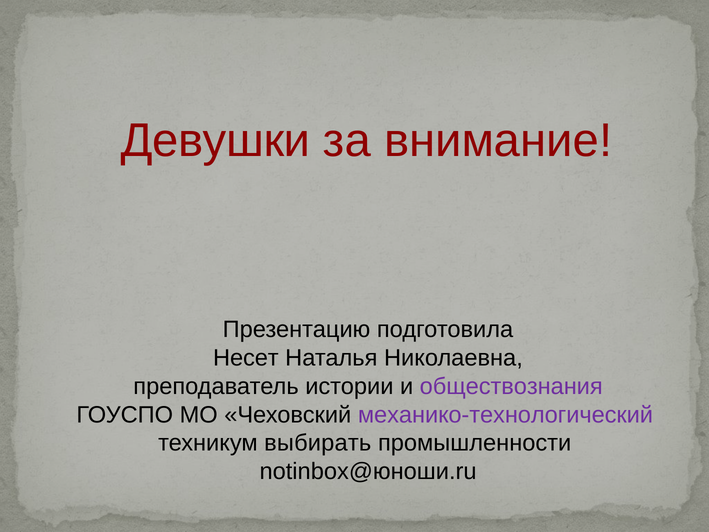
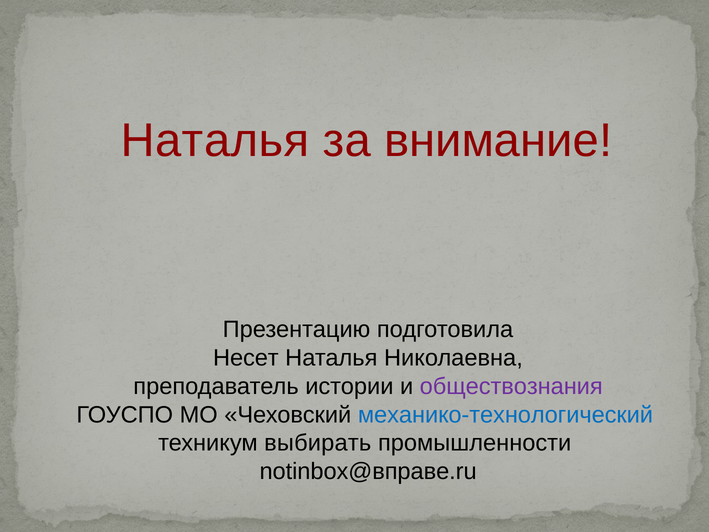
Девушки at (215, 140): Девушки -> Наталья
механико-технологический colour: purple -> blue
notinbox@юноши.ru: notinbox@юноши.ru -> notinbox@вправе.ru
